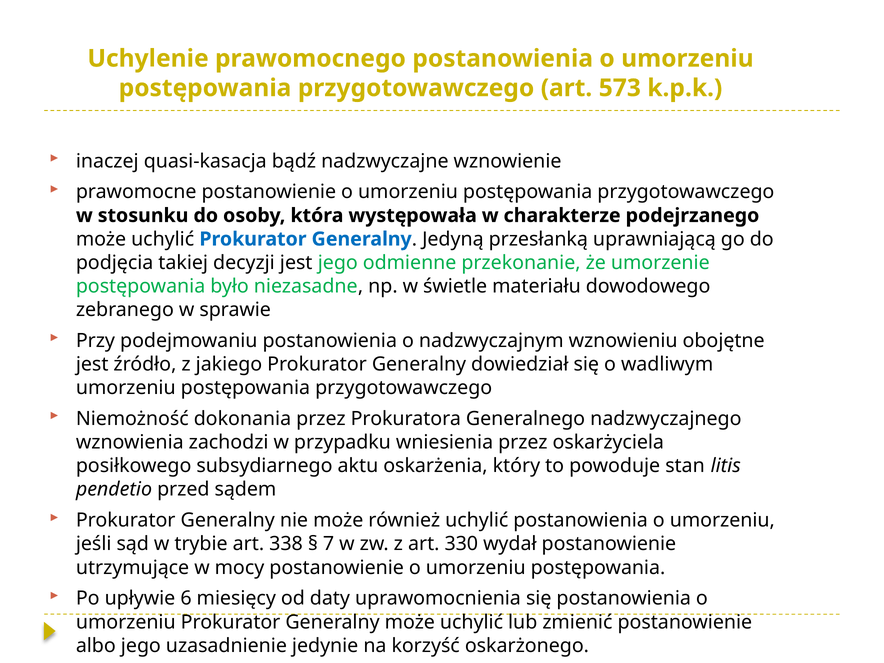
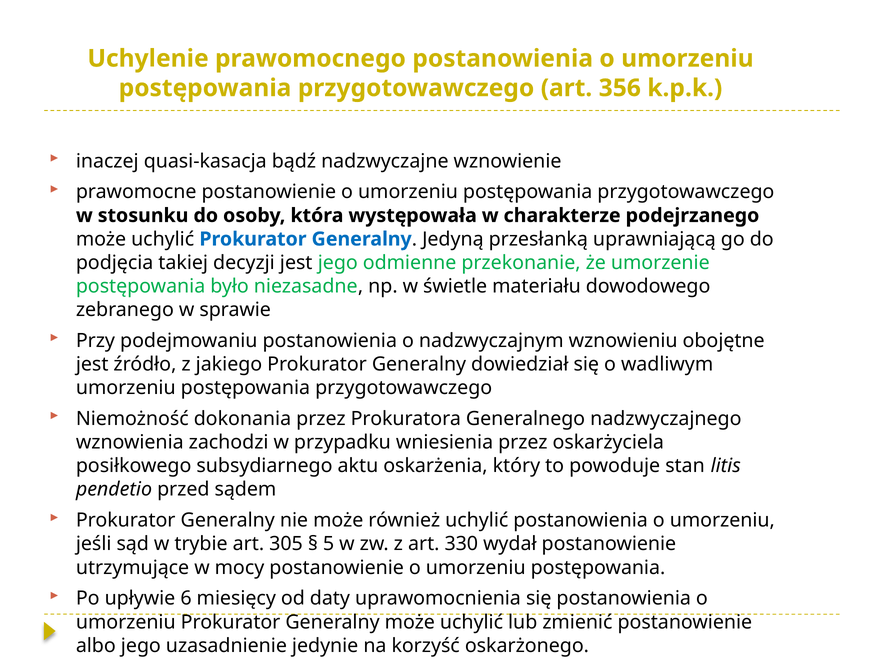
573: 573 -> 356
338: 338 -> 305
7: 7 -> 5
